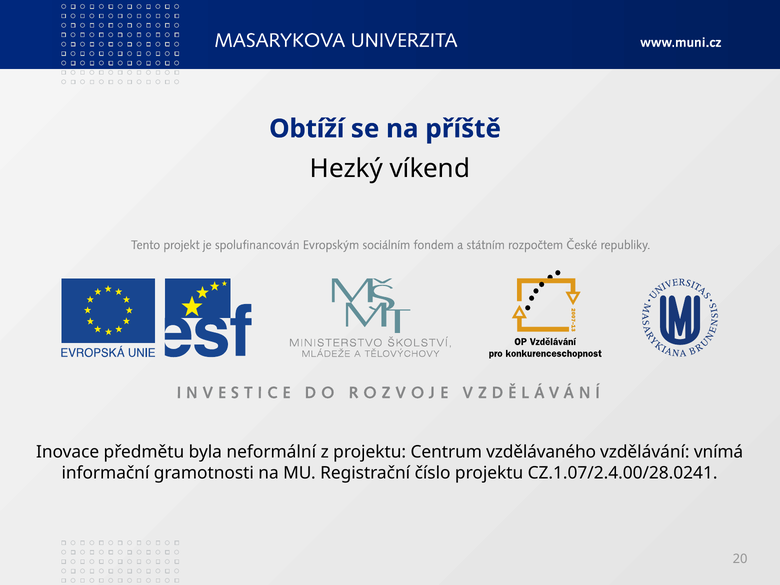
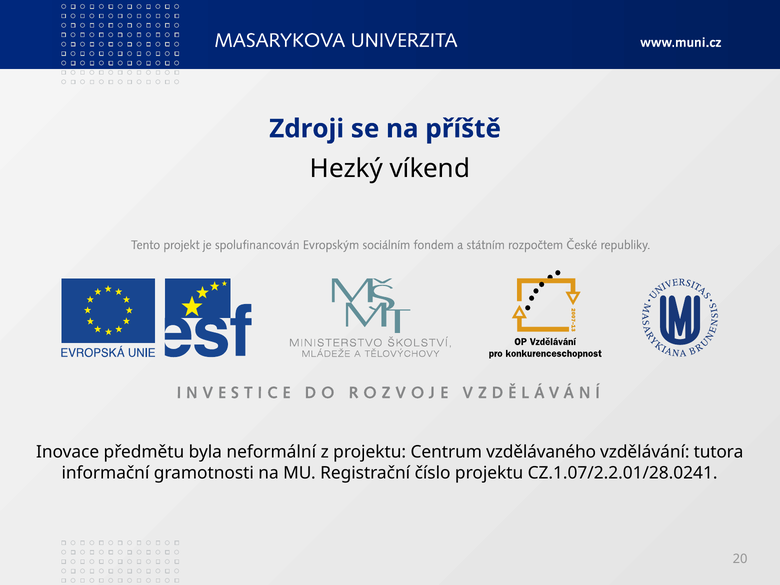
Obtíží: Obtíží -> Zdroji
vnímá: vnímá -> tutora
CZ.1.07/2.4.00/28.0241: CZ.1.07/2.4.00/28.0241 -> CZ.1.07/2.2.01/28.0241
